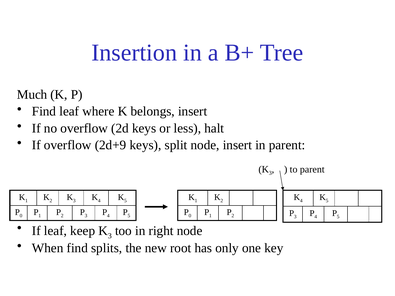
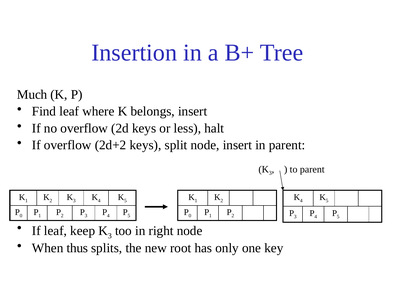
2d+9: 2d+9 -> 2d+2
When find: find -> thus
